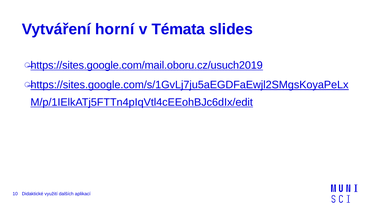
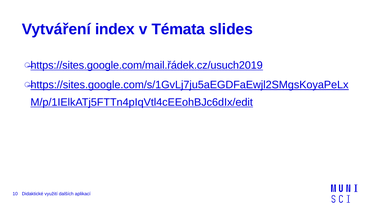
horní: horní -> index
https://sites.google.com/mail.oboru.cz/usuch2019: https://sites.google.com/mail.oboru.cz/usuch2019 -> https://sites.google.com/mail.řádek.cz/usuch2019
